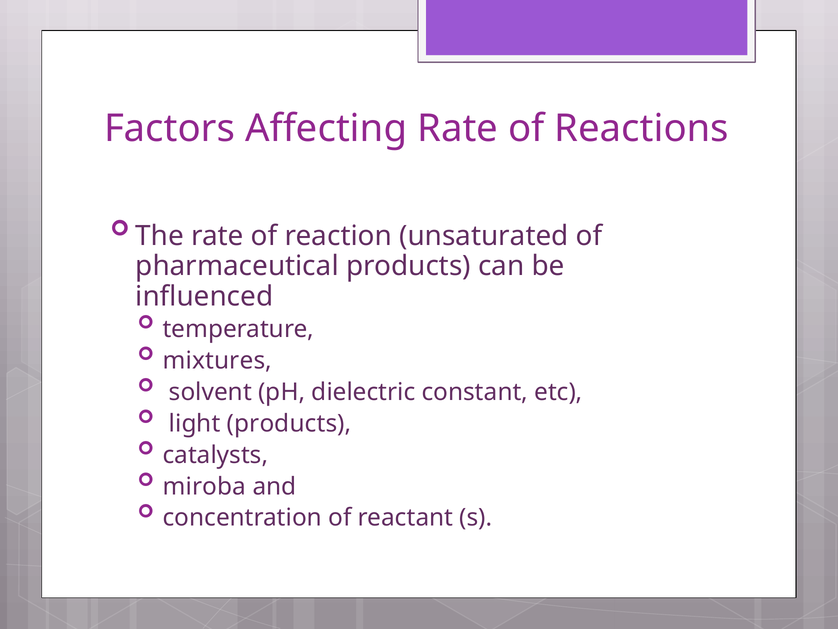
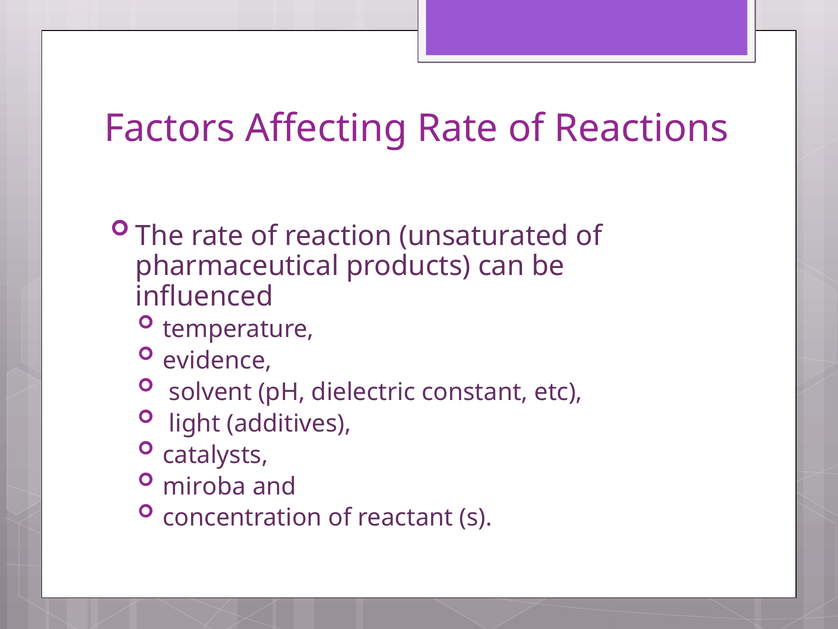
mixtures: mixtures -> evidence
light products: products -> additives
